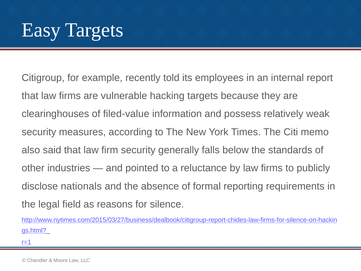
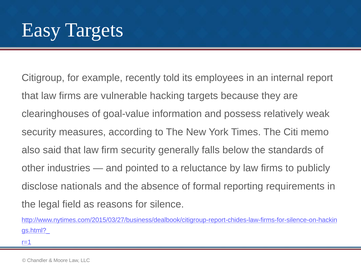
filed-value: filed-value -> goal-value
